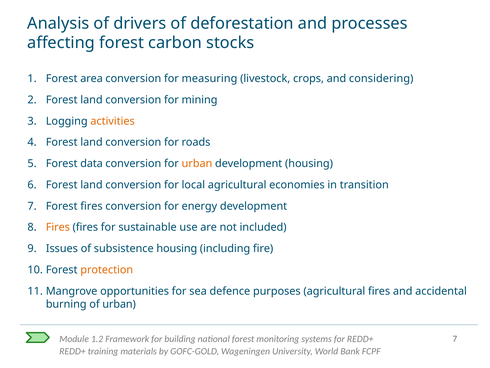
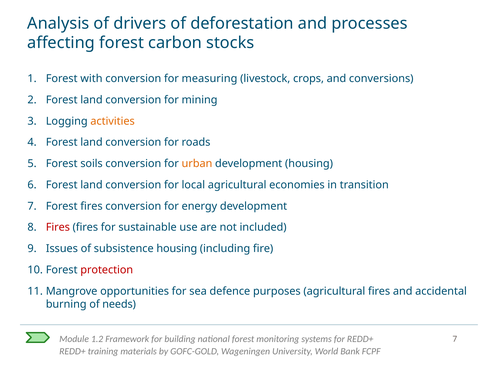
area: area -> with
considering: considering -> conversions
data: data -> soils
Fires at (58, 227) colour: orange -> red
protection colour: orange -> red
of urban: urban -> needs
